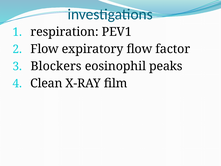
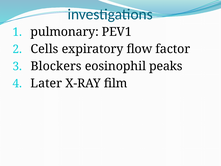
respiration: respiration -> pulmonary
Flow at (45, 49): Flow -> Cells
Clean: Clean -> Later
